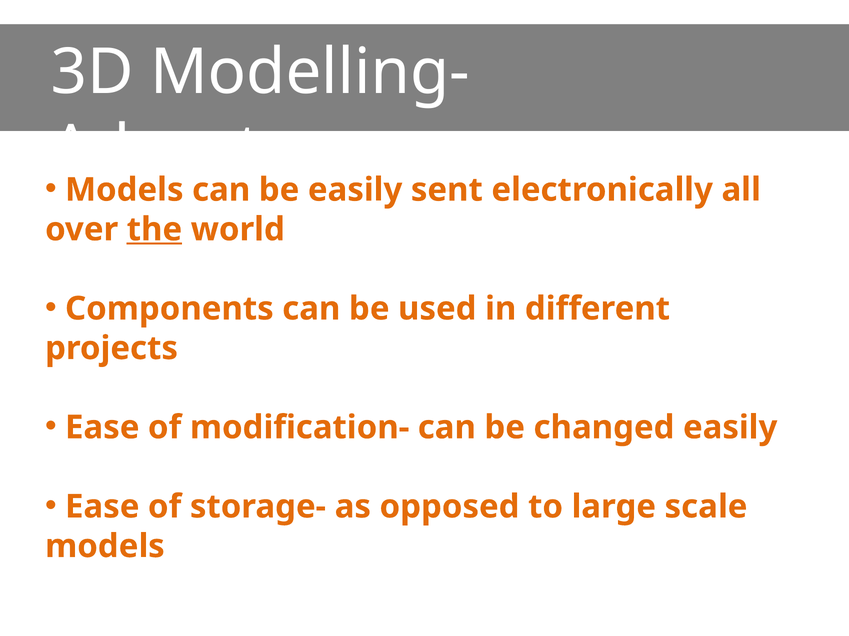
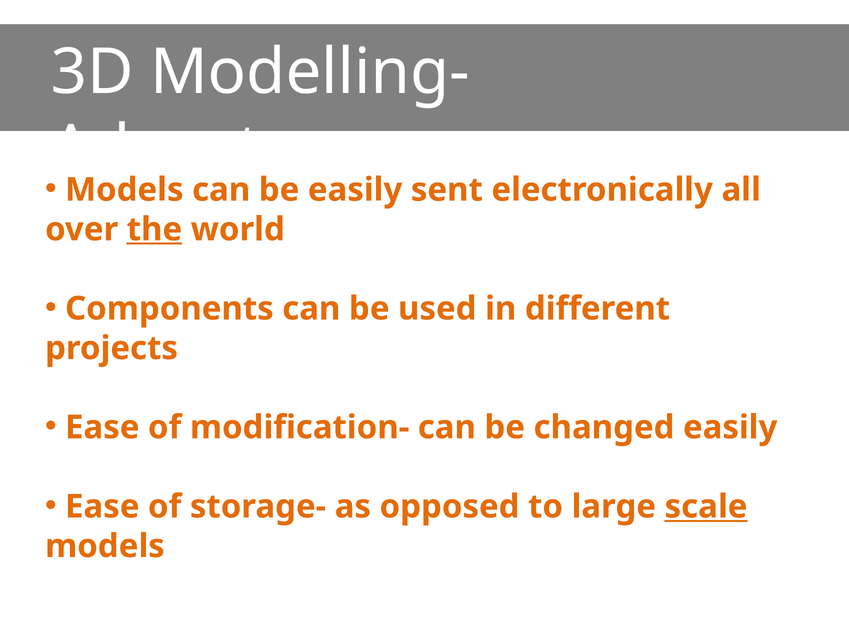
scale underline: none -> present
